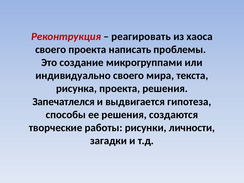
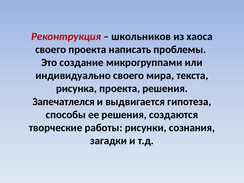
реагировать: реагировать -> школьников
личности: личности -> сознания
